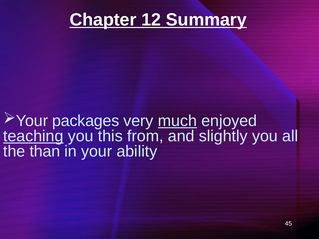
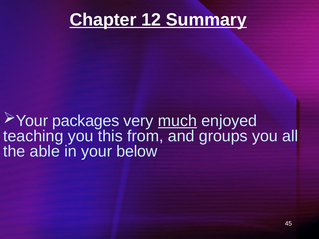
teaching underline: present -> none
slightly: slightly -> groups
than: than -> able
ability: ability -> below
